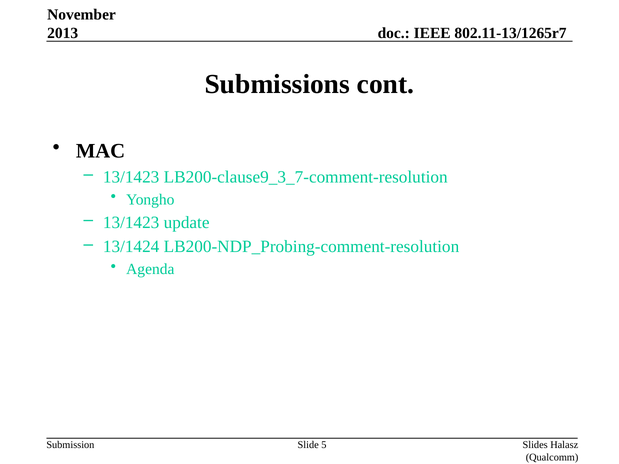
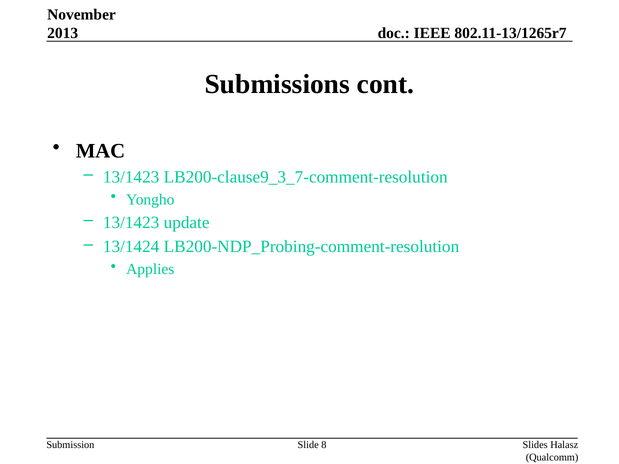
Agenda: Agenda -> Applies
5: 5 -> 8
